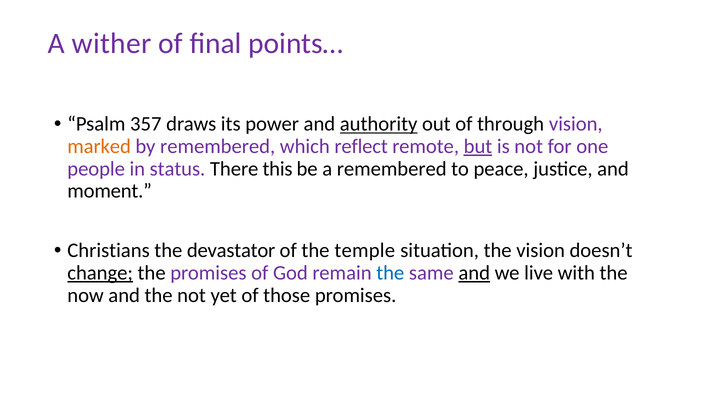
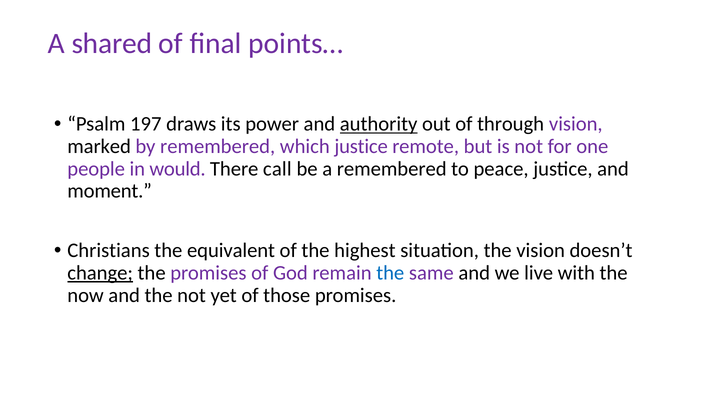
wither: wither -> shared
357: 357 -> 197
marked colour: orange -> black
which reflect: reflect -> justice
but underline: present -> none
status: status -> would
this: this -> call
devastator: devastator -> equivalent
temple: temple -> highest
and at (474, 273) underline: present -> none
